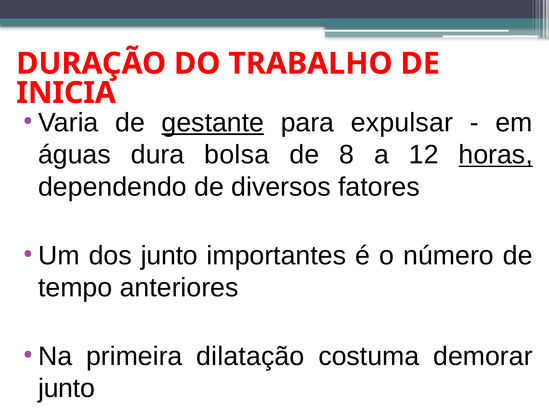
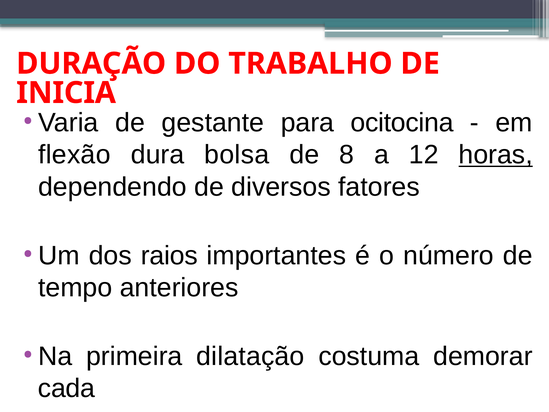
gestante underline: present -> none
expulsar: expulsar -> ocitocina
águas: águas -> flexão
dos junto: junto -> raios
junto at (66, 388): junto -> cada
